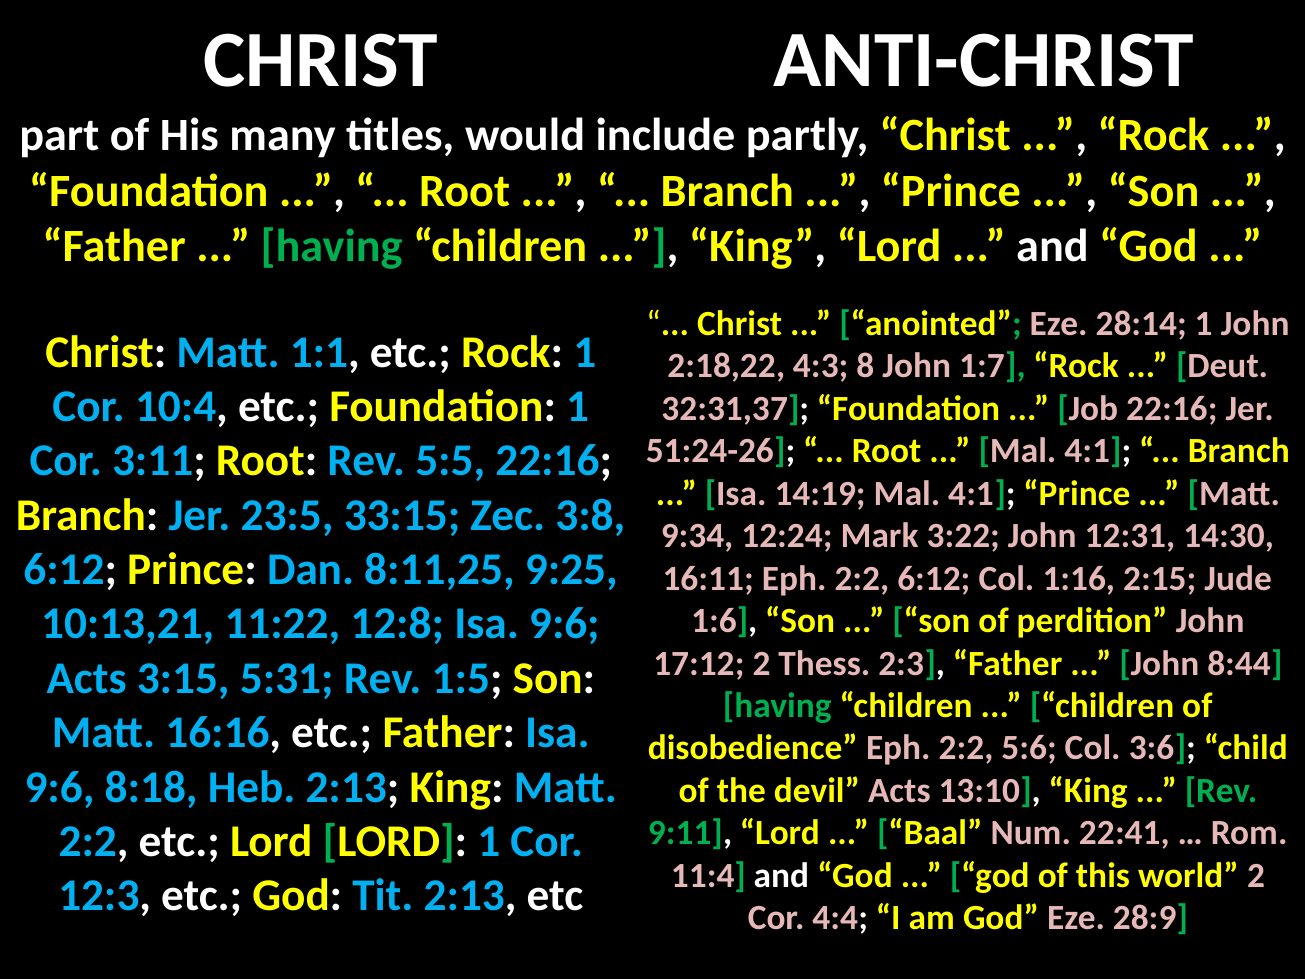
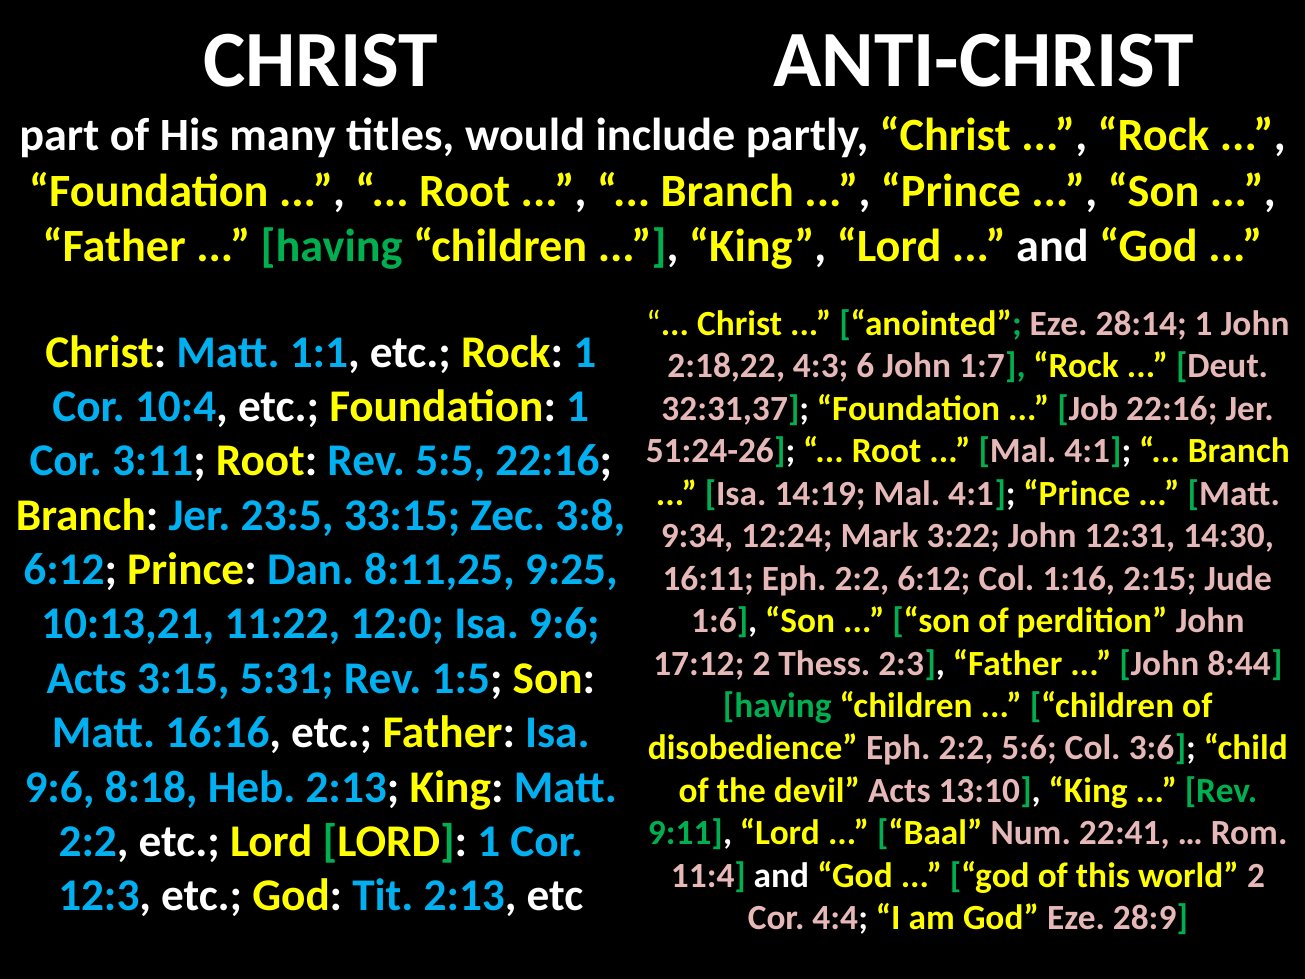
8: 8 -> 6
12:8: 12:8 -> 12:0
